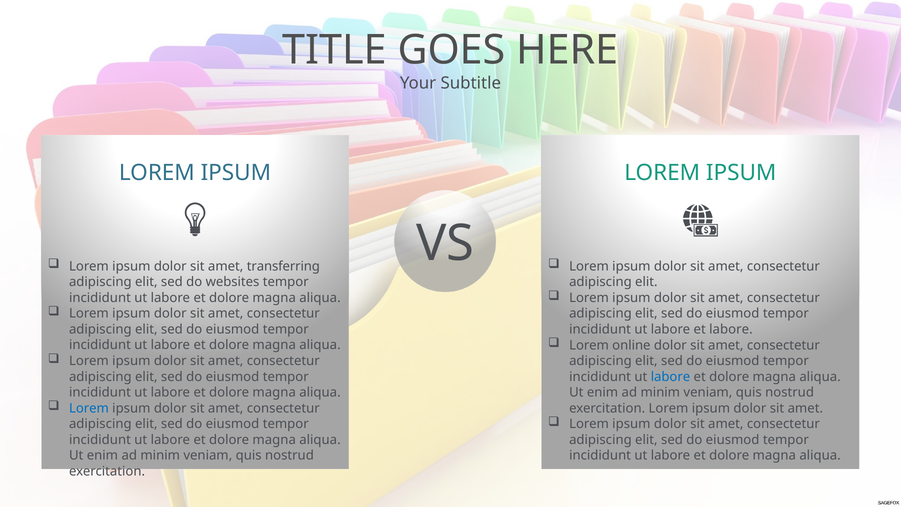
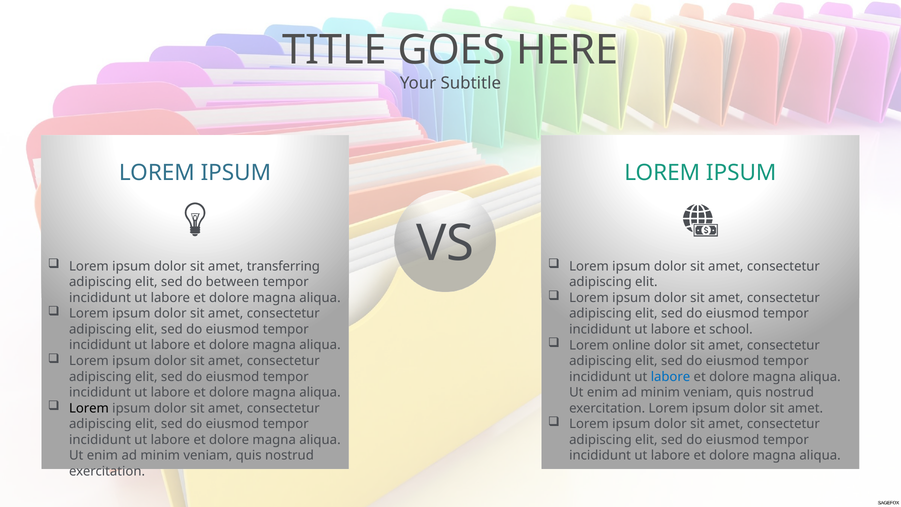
websites: websites -> between
et labore: labore -> school
Lorem at (89, 408) colour: blue -> black
